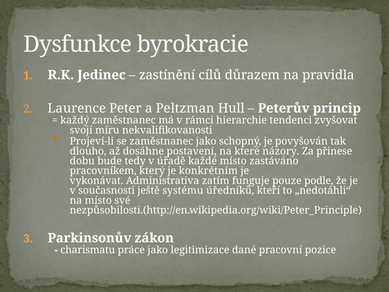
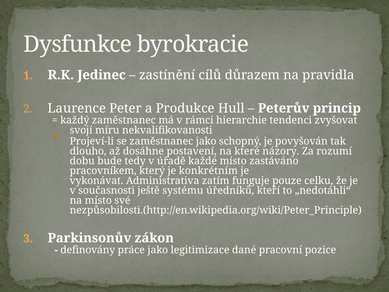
Peltzman: Peltzman -> Produkce
přinese: přinese -> rozumí
podle: podle -> celku
charismatu: charismatu -> definovány
